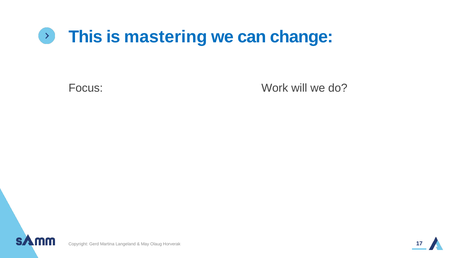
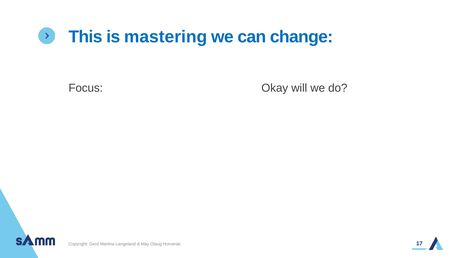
Work: Work -> Okay
